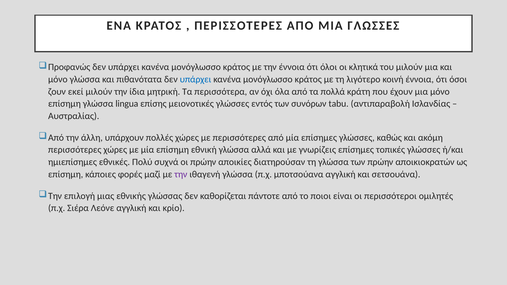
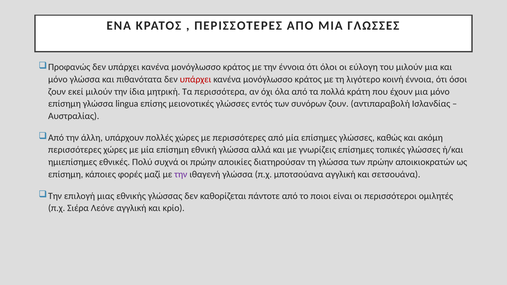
κλητικά: κλητικά -> εύλογη
υπάρχει at (196, 79) colour: blue -> red
συνόρων tabu: tabu -> ζουν
